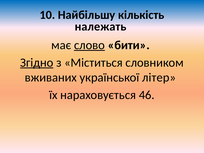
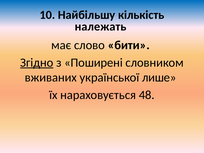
слово underline: present -> none
Міститься: Міститься -> Поширені
літер: літер -> лише
46: 46 -> 48
